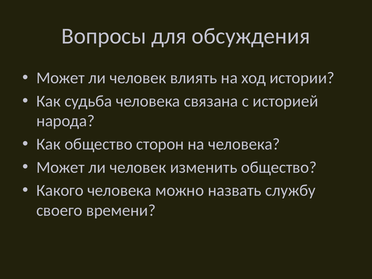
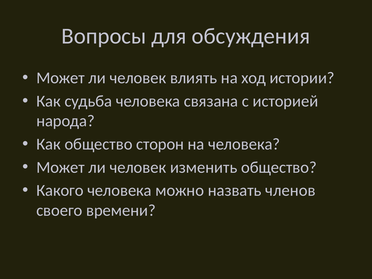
службу: службу -> членов
